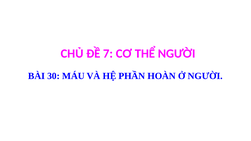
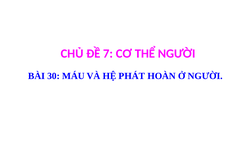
PHẦN: PHẦN -> PHÁT
